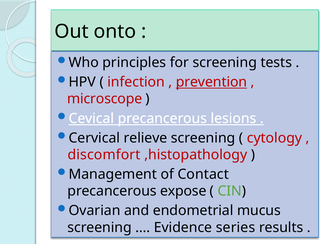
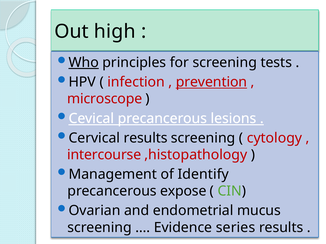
onto: onto -> high
Who underline: none -> present
Cervical relieve: relieve -> results
discomfort: discomfort -> intercourse
Contact: Contact -> Identify
